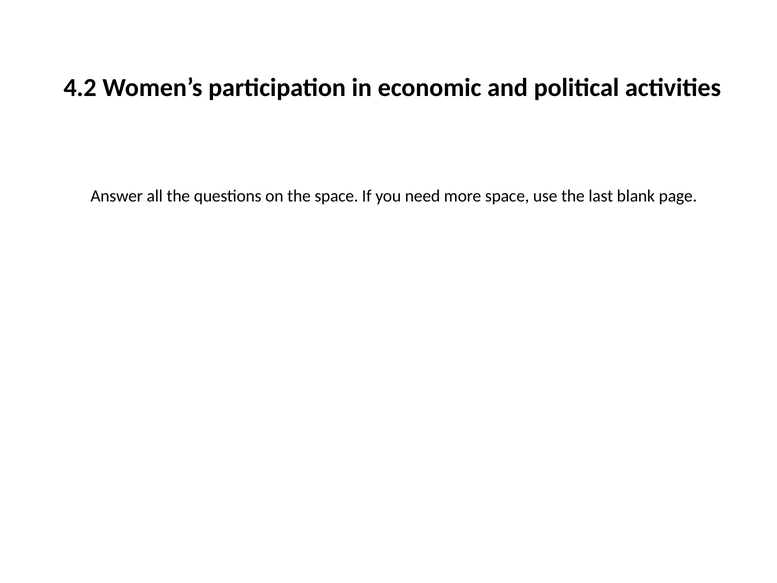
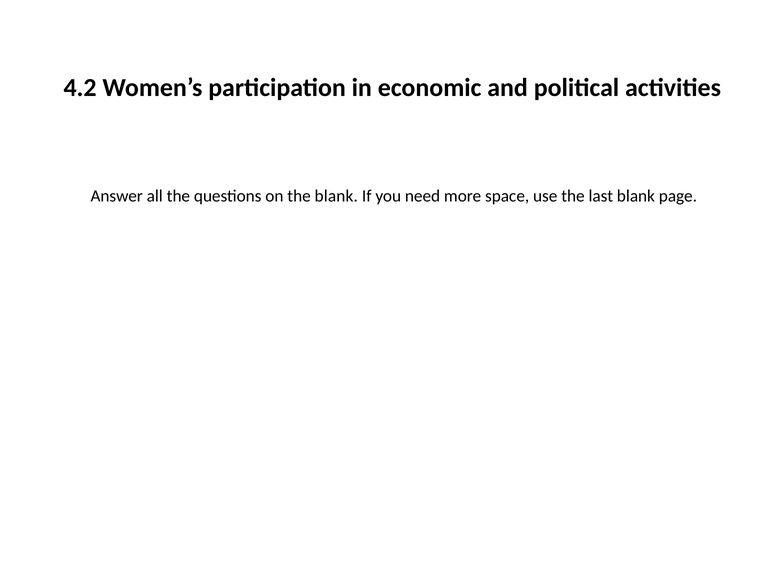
the space: space -> blank
